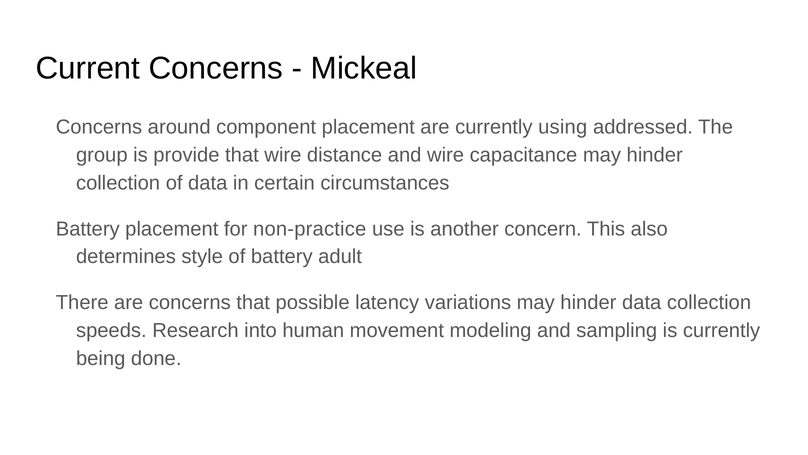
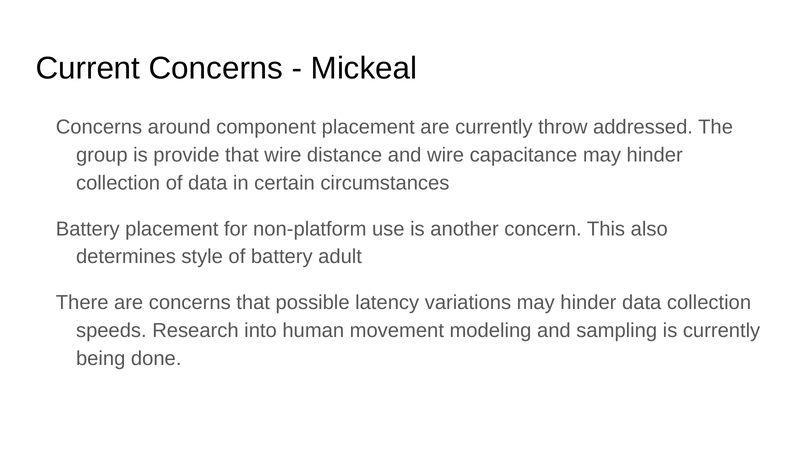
using: using -> throw
non-practice: non-practice -> non-platform
